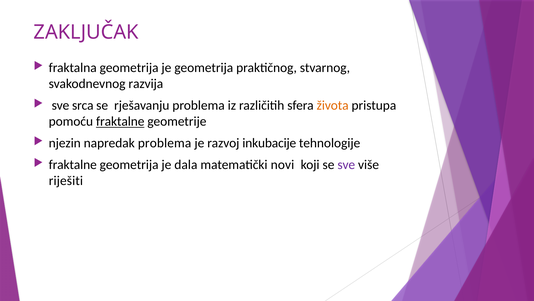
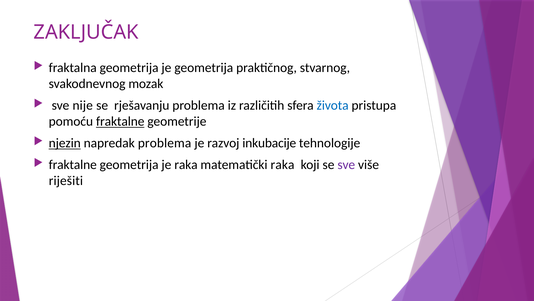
razvija: razvija -> mozak
srca: srca -> nije
života colour: orange -> blue
njezin underline: none -> present
je dala: dala -> raka
matematički novi: novi -> raka
